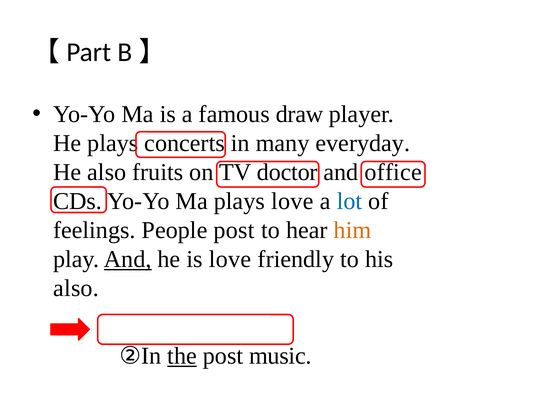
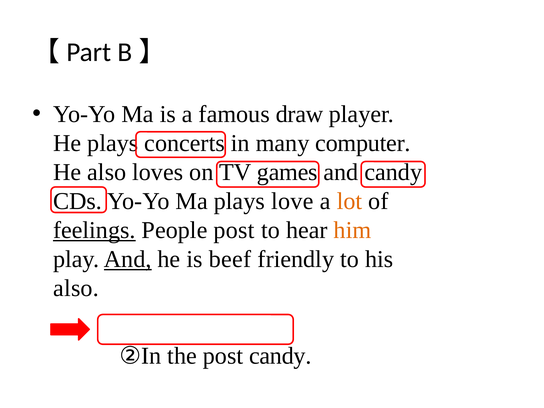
everyday: everyday -> computer
fruits: fruits -> loves
doctor: doctor -> games
and office: office -> candy
lot colour: blue -> orange
feelings underline: none -> present
is love: love -> beef
the underline: present -> none
post music: music -> candy
